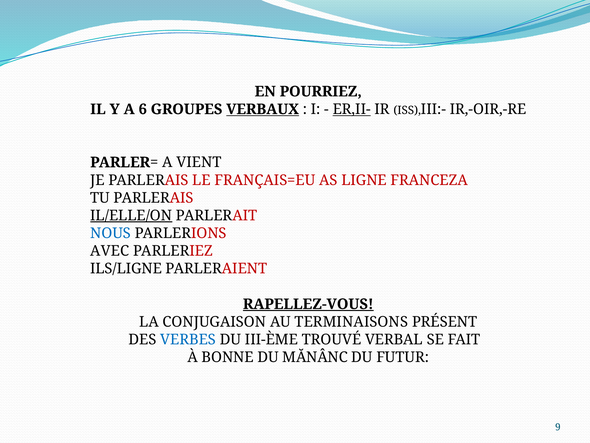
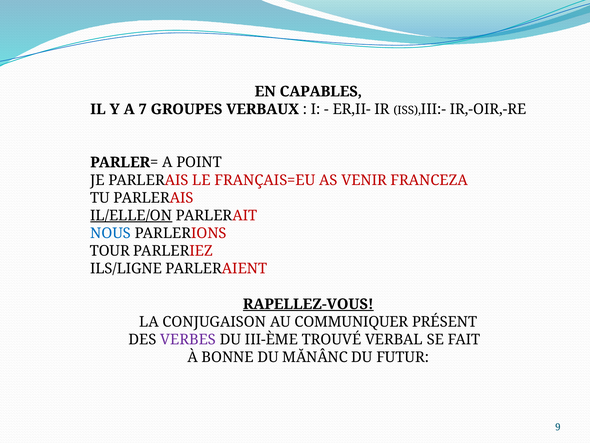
POURRIEZ: POURRIEZ -> CAPABLES
6: 6 -> 7
VERBAUX underline: present -> none
ER,II- underline: present -> none
VIENT: VIENT -> POINT
LIGNE: LIGNE -> VENIR
AVEC: AVEC -> TOUR
TERMINAISONS: TERMINAISONS -> COMMUNIQUER
VERBES colour: blue -> purple
